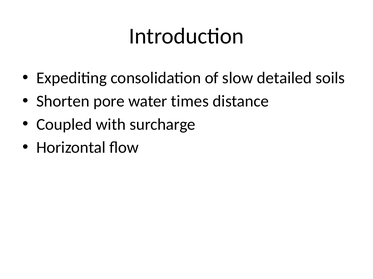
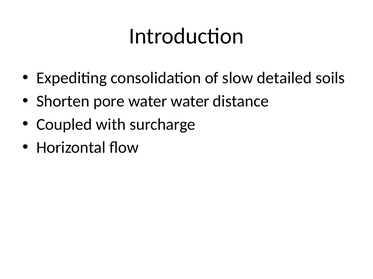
water times: times -> water
